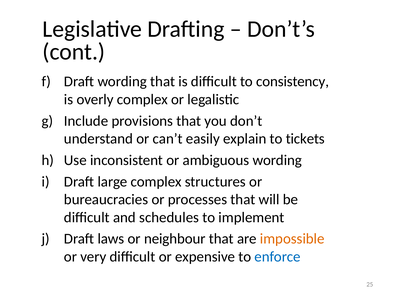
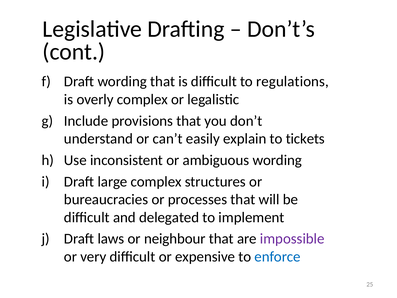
consistency: consistency -> regulations
schedules: schedules -> delegated
impossible colour: orange -> purple
